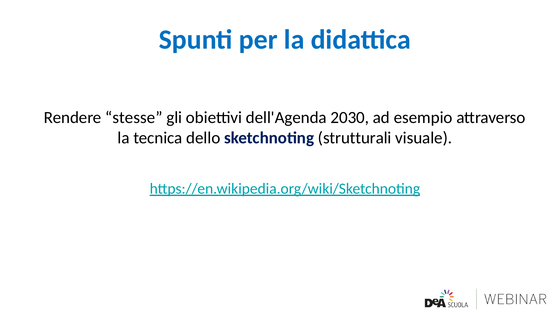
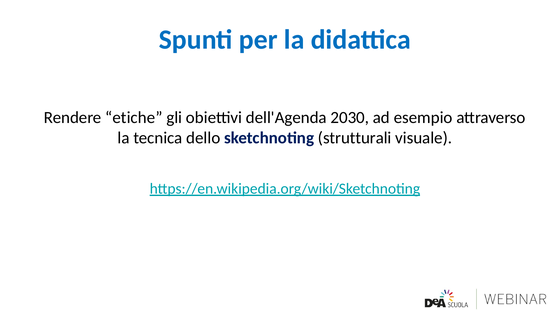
stesse: stesse -> etiche
